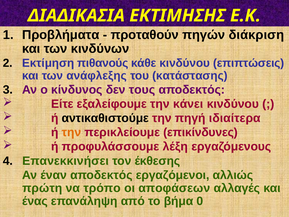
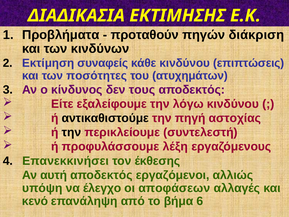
πιθανούς: πιθανούς -> συναφείς
ανάφλεξης: ανάφλεξης -> ποσότητες
κατάστασης: κατάστασης -> ατυχημάτων
κάνει: κάνει -> λόγω
ιδιαίτερα: ιδιαίτερα -> αστοχίας
την at (71, 132) colour: orange -> black
επικίνδυνες: επικίνδυνες -> συντελεστή
έναν: έναν -> αυτή
πρώτη: πρώτη -> υπόψη
τρόπο: τρόπο -> έλεγχο
ένας: ένας -> κενό
0: 0 -> 6
